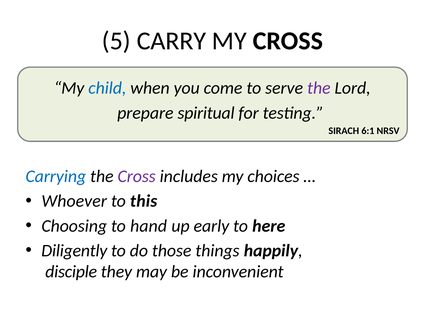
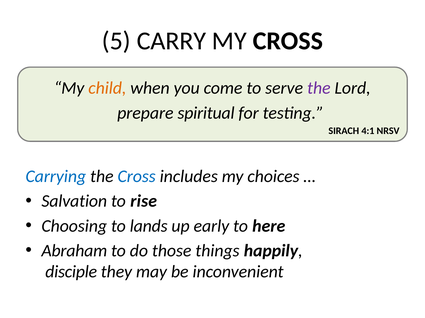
child colour: blue -> orange
6:1: 6:1 -> 4:1
Cross at (137, 177) colour: purple -> blue
Whoever: Whoever -> Salvation
this: this -> rise
hand: hand -> lands
Diligently: Diligently -> Abraham
